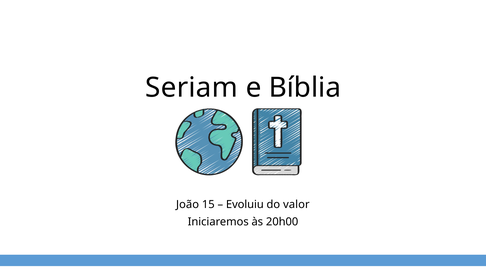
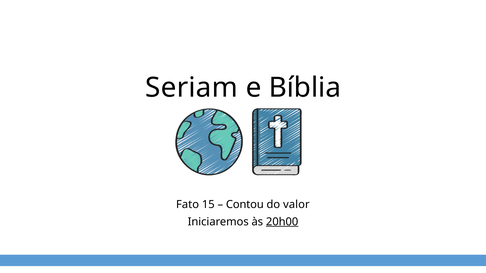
João: João -> Fato
Evoluiu: Evoluiu -> Contou
20h00 underline: none -> present
